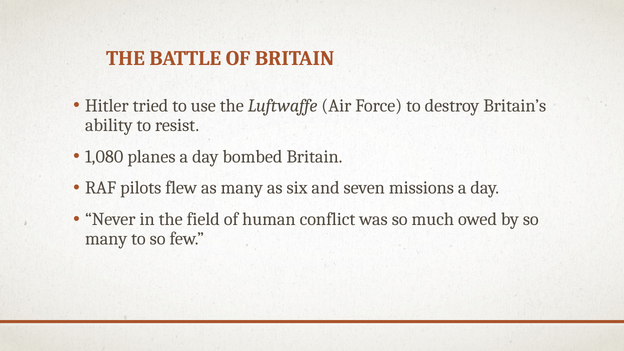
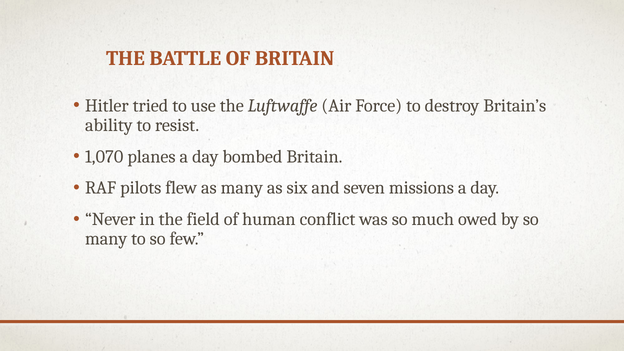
1,080: 1,080 -> 1,070
